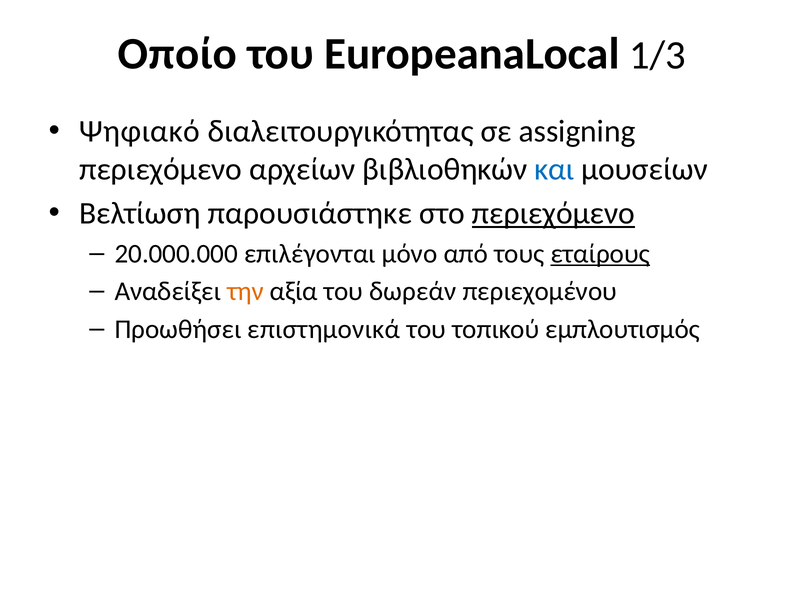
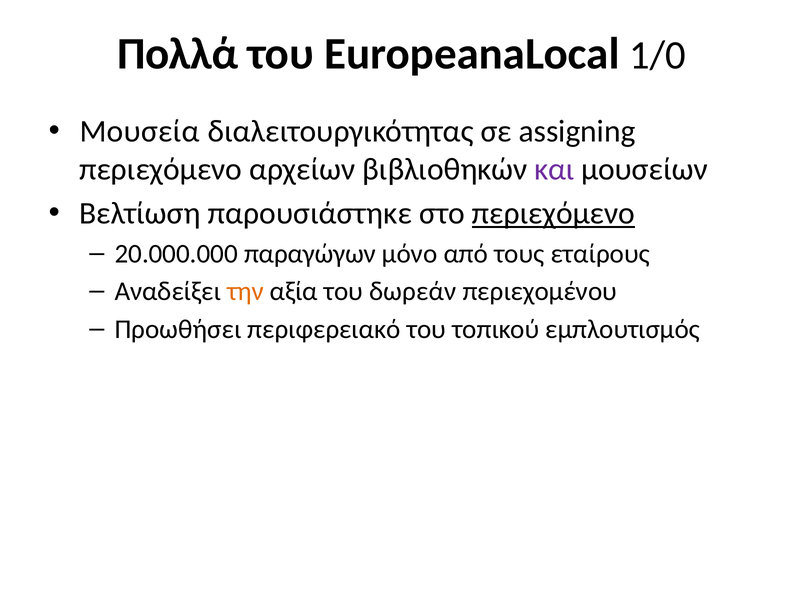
Οποίο: Οποίο -> Πολλά
1/3: 1/3 -> 1/0
Ψηφιακό: Ψηφιακό -> Μουσεία
και colour: blue -> purple
επιλέγονται: επιλέγονται -> παραγώγων
εταίρους underline: present -> none
επιστημονικά: επιστημονικά -> περιφερειακό
